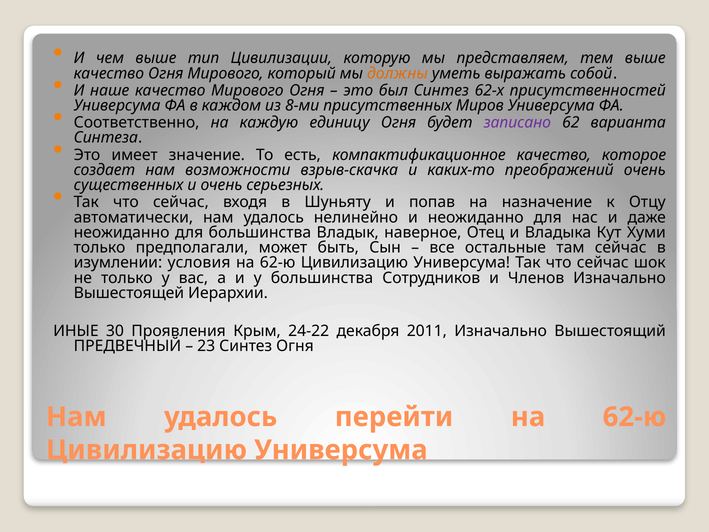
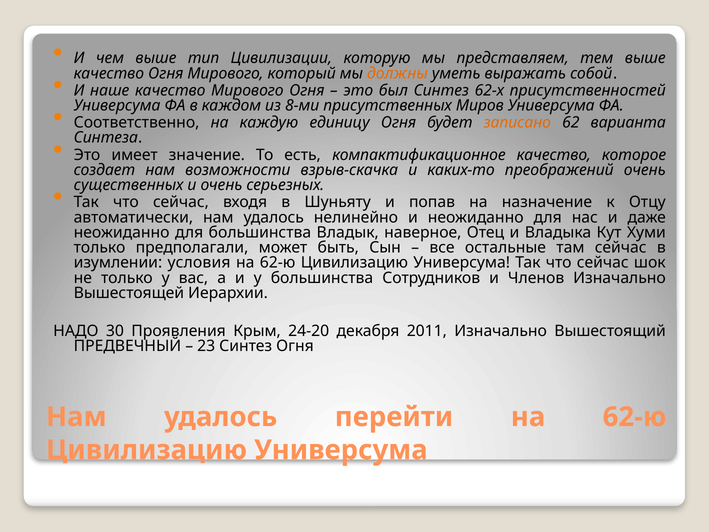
записано colour: purple -> orange
ИНЫЕ: ИНЫЕ -> НАДО
24-22: 24-22 -> 24-20
